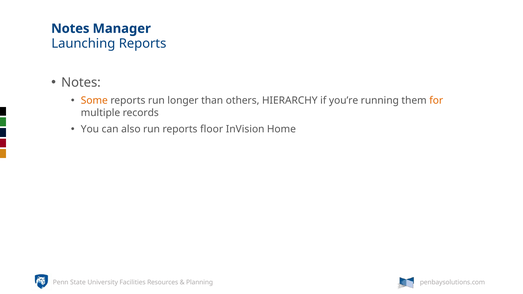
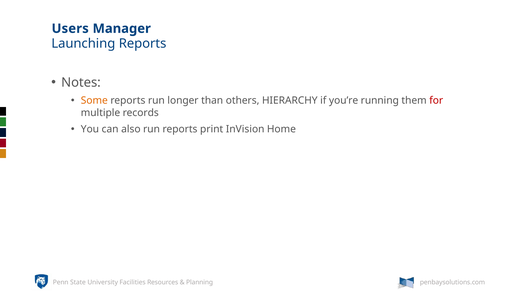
Notes at (70, 29): Notes -> Users
for colour: orange -> red
floor: floor -> print
